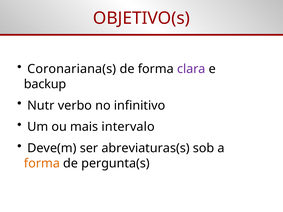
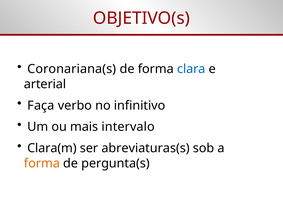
clara colour: purple -> blue
backup: backup -> arterial
Nutr: Nutr -> Faça
Deve(m: Deve(m -> Clara(m
